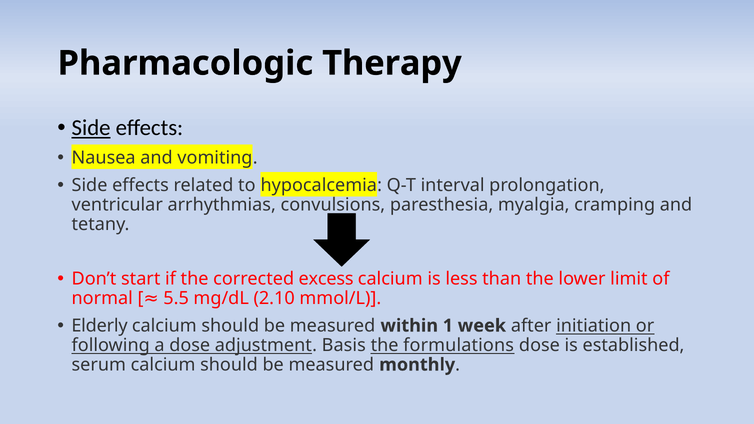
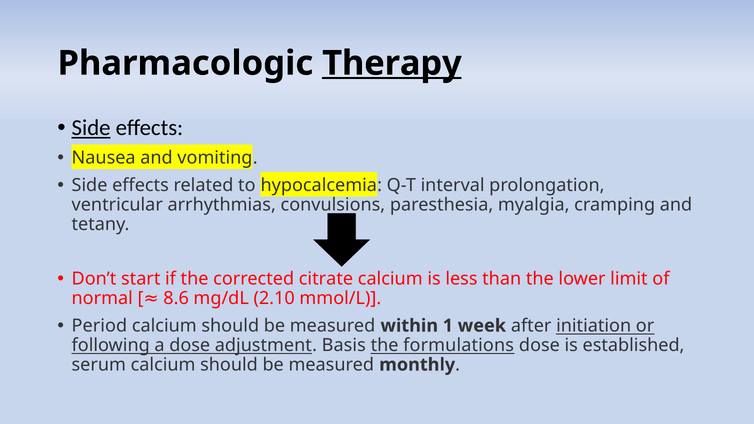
Therapy underline: none -> present
excess: excess -> citrate
5.5: 5.5 -> 8.6
Elderly: Elderly -> Period
